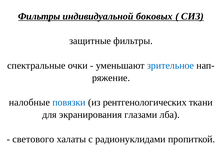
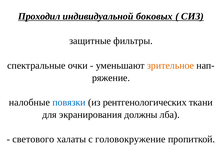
Фильтры at (39, 16): Фильтры -> Проходил
зрительное colour: blue -> orange
глазами: глазами -> должны
радионуклидами: радионуклидами -> головокружение
